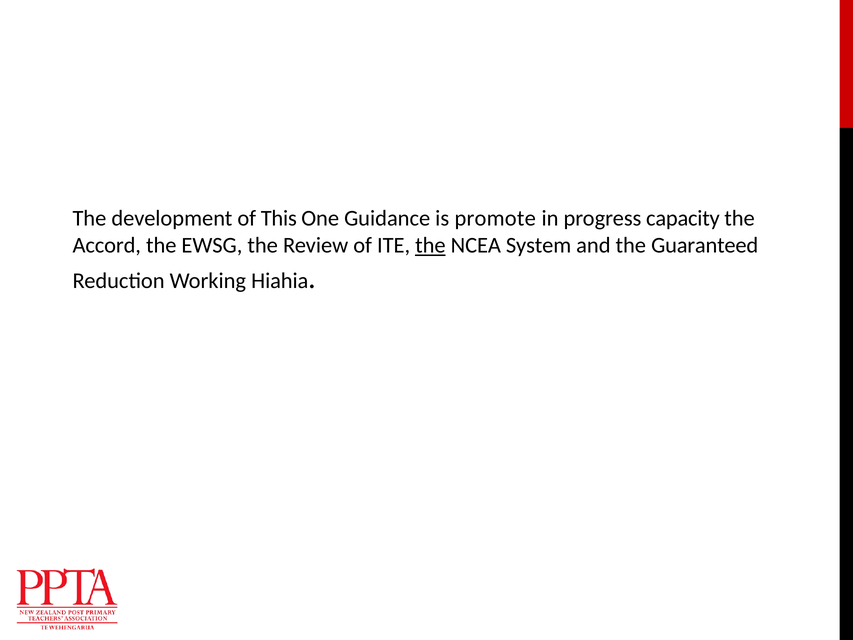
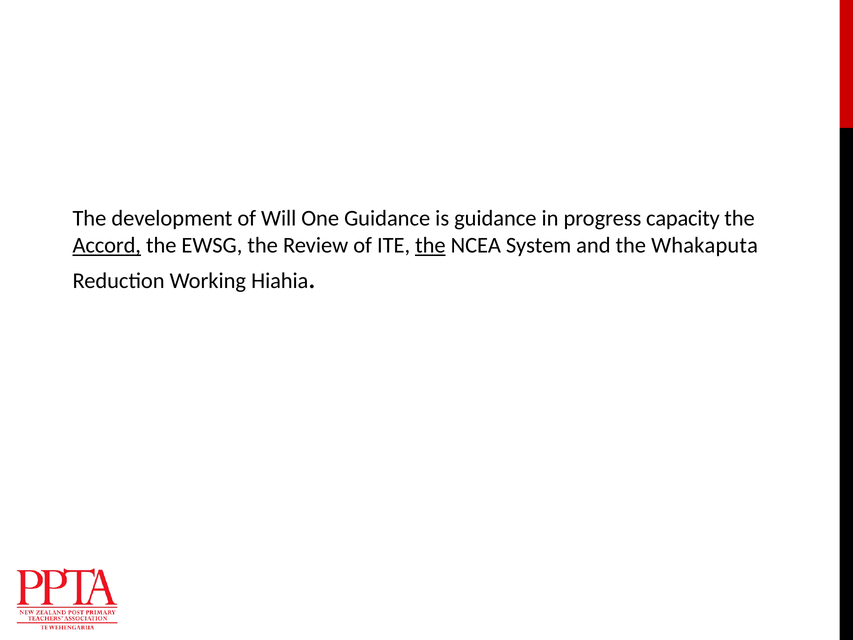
This: This -> Will
is promote: promote -> guidance
Accord underline: none -> present
Guaranteed: Guaranteed -> Whakaputa
